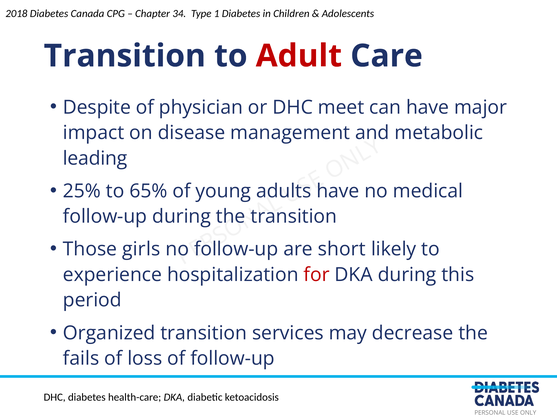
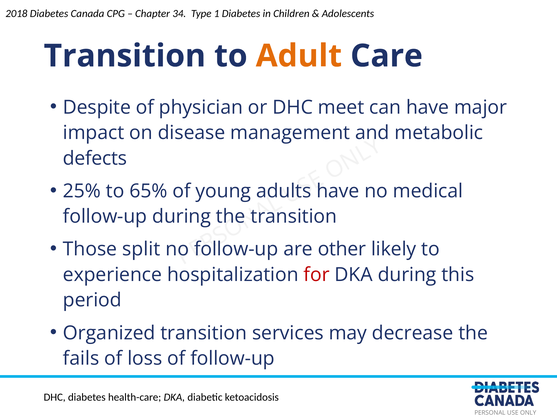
Adult colour: red -> orange
leading: leading -> defects
girls: girls -> split
short: short -> other
